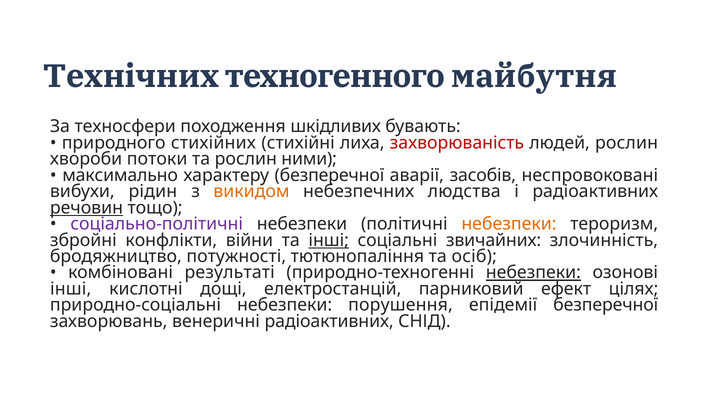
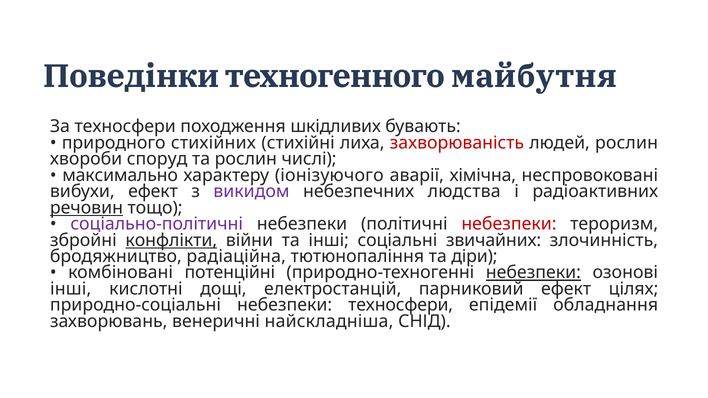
Технічних: Технічних -> Поведінки
потоки: потоки -> споруд
ними: ними -> числі
характеру безперечної: безперечної -> іонізуючого
засобів: засобів -> хімічна
вибухи рідин: рідин -> ефект
викидом colour: orange -> purple
небезпеки at (509, 224) colour: orange -> red
конфлікти underline: none -> present
інші at (329, 240) underline: present -> none
потужності: потужності -> радіаційна
осіб: осіб -> діри
результаті: результаті -> потенційні
небезпеки порушення: порушення -> техносфери
епідемії безперечної: безперечної -> обладнання
венеричні радіоактивних: радіоактивних -> найскладніша
